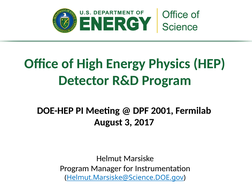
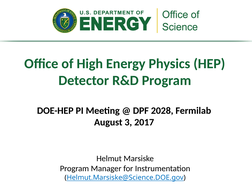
2001: 2001 -> 2028
